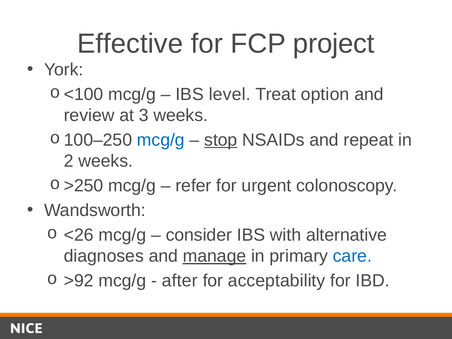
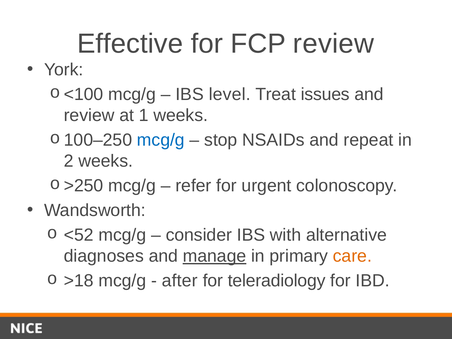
FCP project: project -> review
option: option -> issues
3: 3 -> 1
stop underline: present -> none
<26: <26 -> <52
care colour: blue -> orange
>92: >92 -> >18
acceptability: acceptability -> teleradiology
